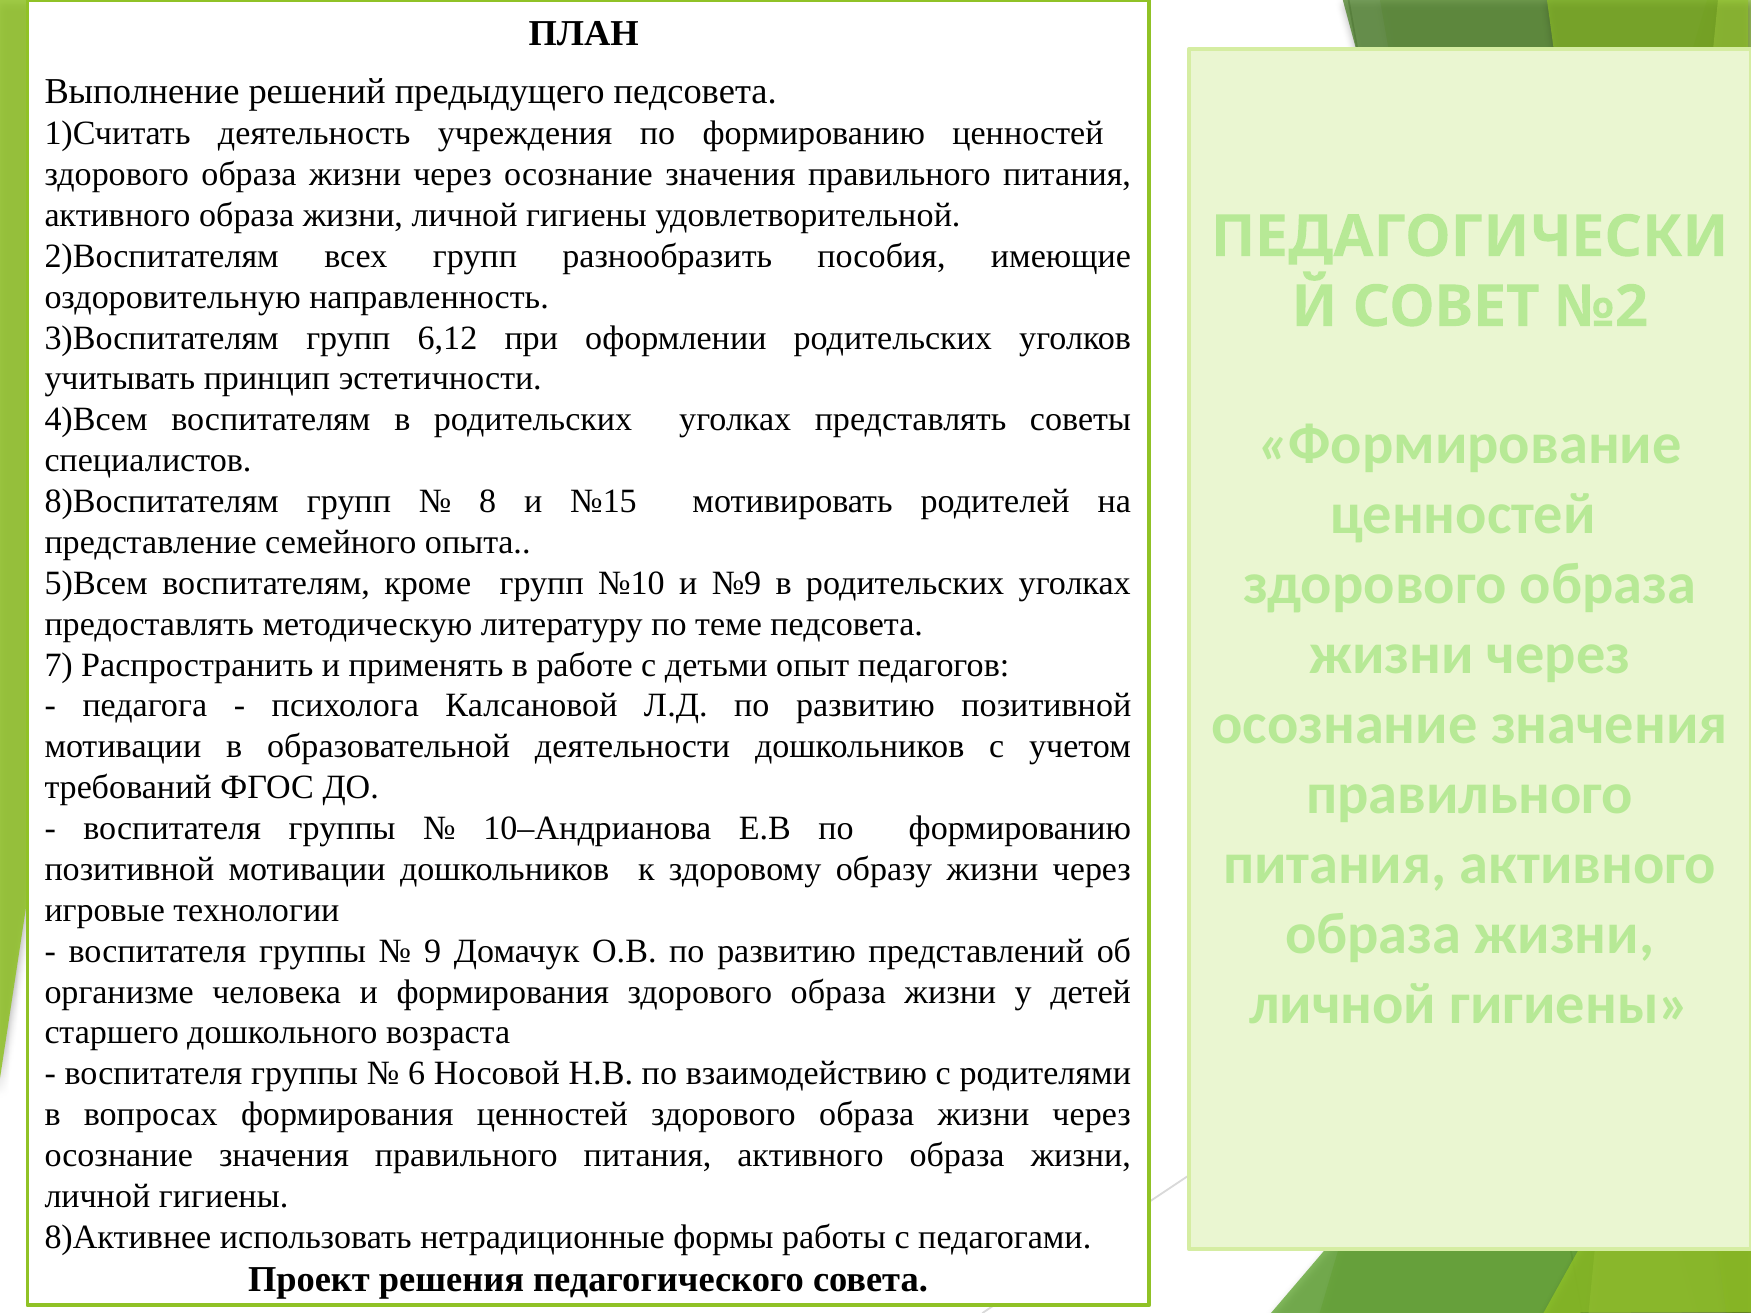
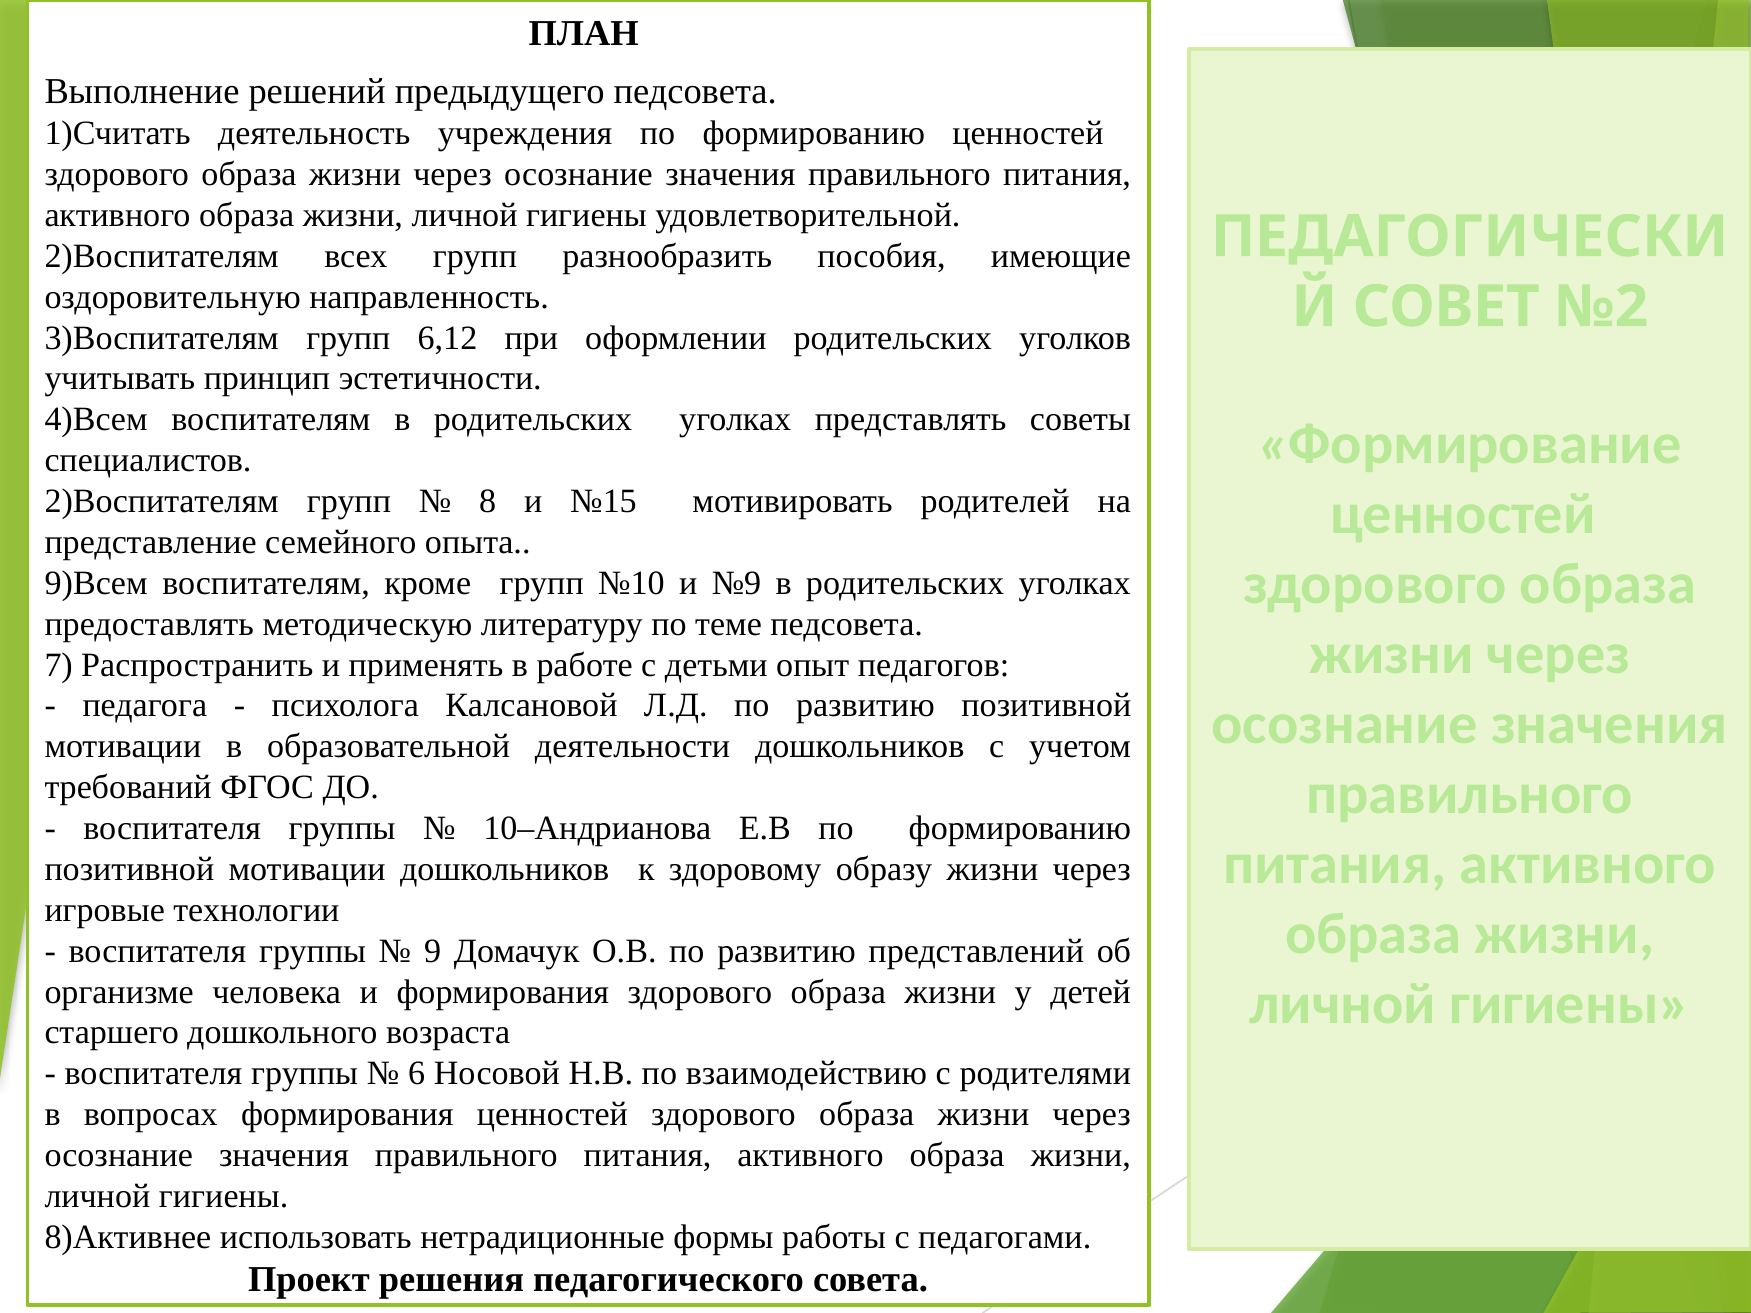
8)Воспитателям at (162, 501): 8)Воспитателям -> 2)Воспитателям
5)Всем: 5)Всем -> 9)Всем
